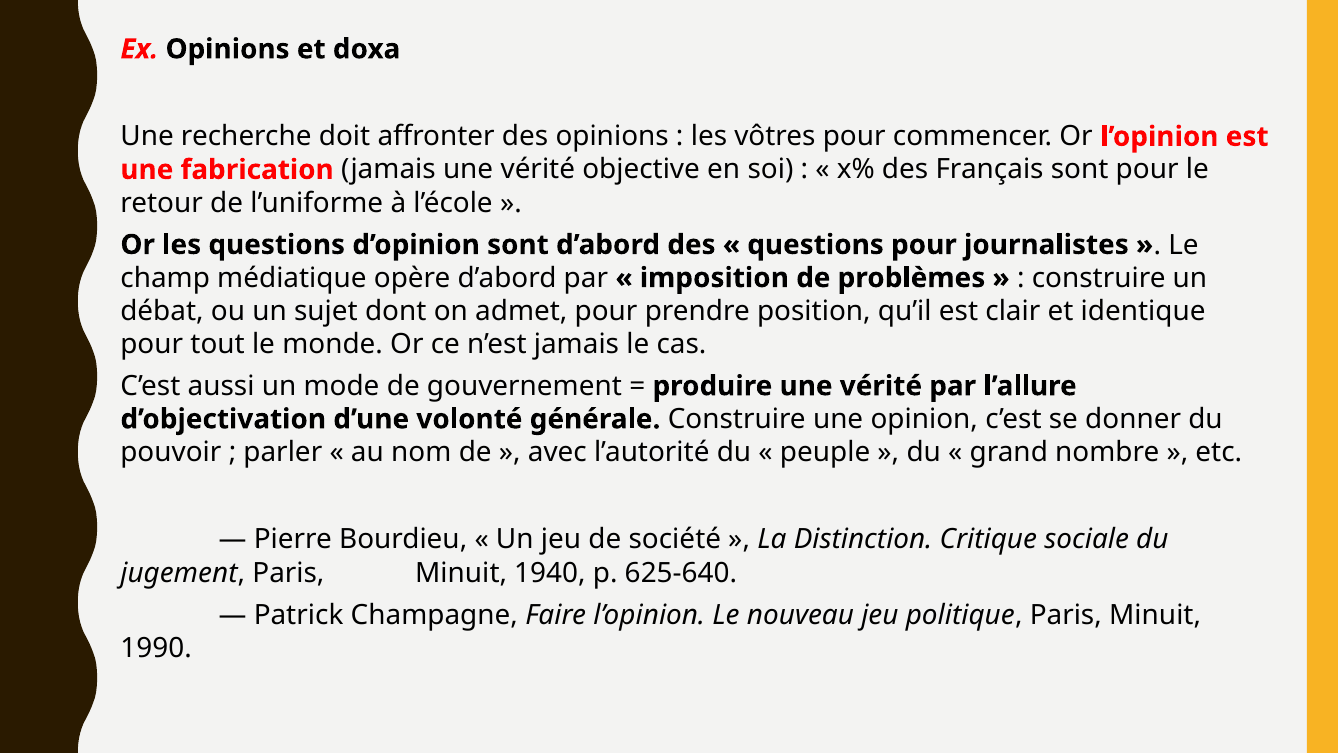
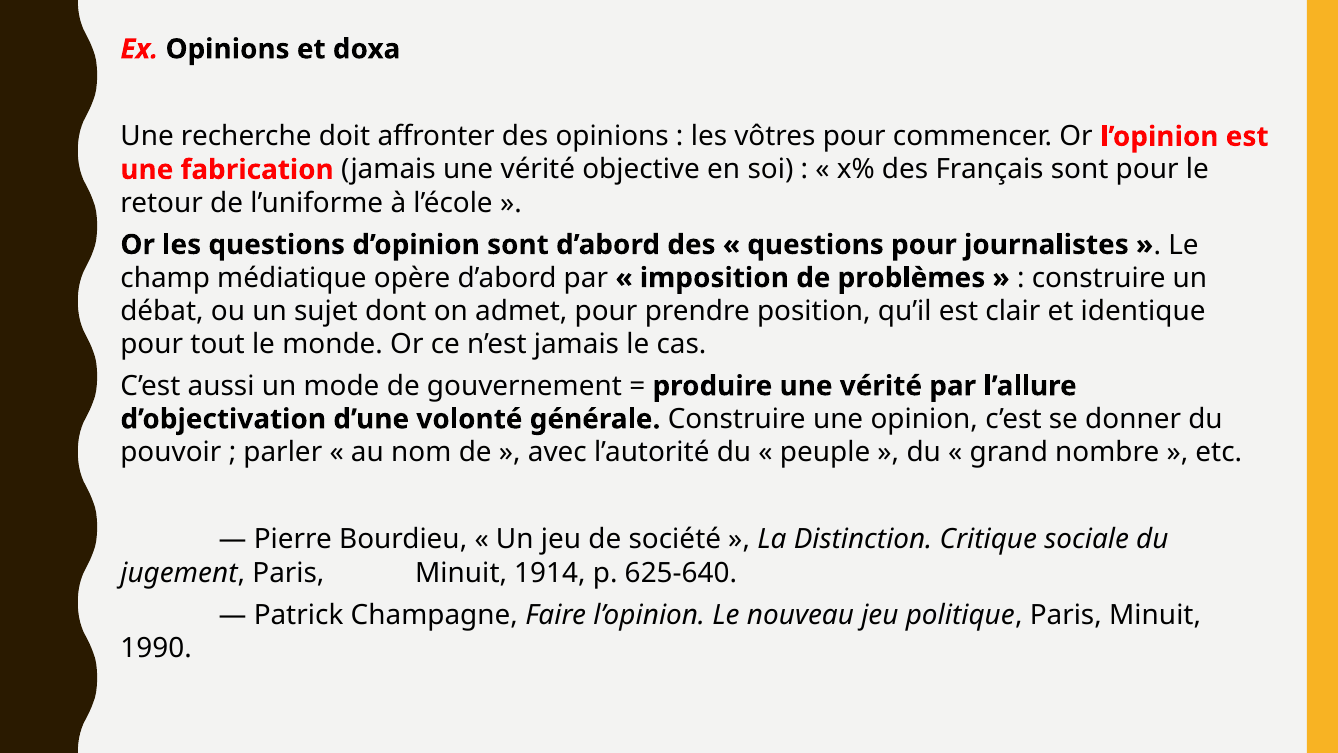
1940: 1940 -> 1914
